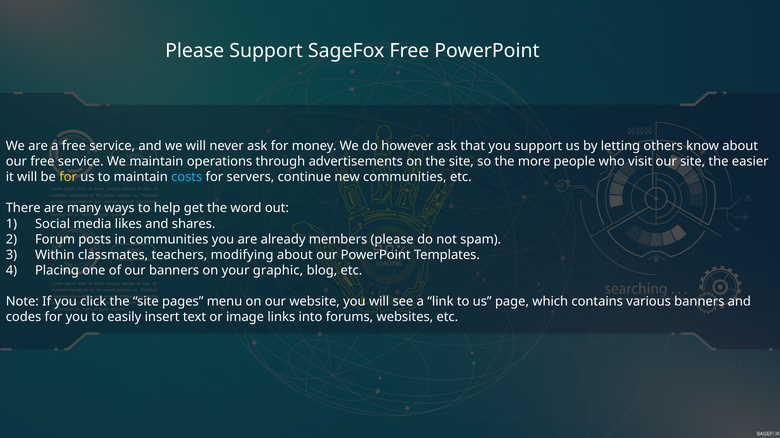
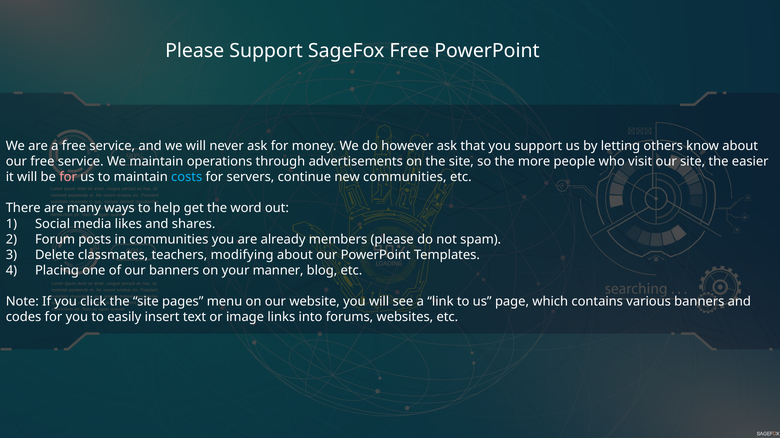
for at (68, 177) colour: yellow -> pink
Within: Within -> Delete
graphic: graphic -> manner
